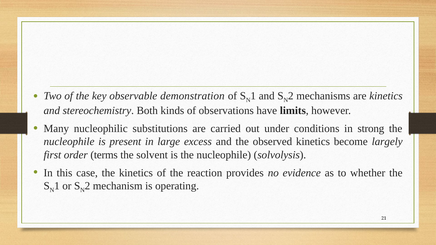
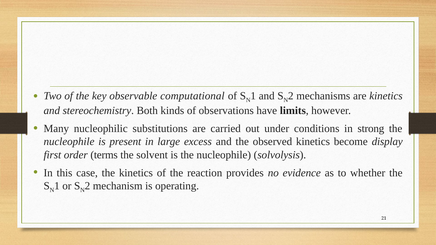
demonstration: demonstration -> computational
largely: largely -> display
